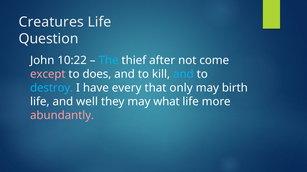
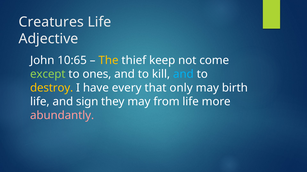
Question: Question -> Adjective
10:22: 10:22 -> 10:65
The colour: light blue -> yellow
after: after -> keep
except colour: pink -> light green
does: does -> ones
destroy colour: light blue -> yellow
well: well -> sign
what: what -> from
